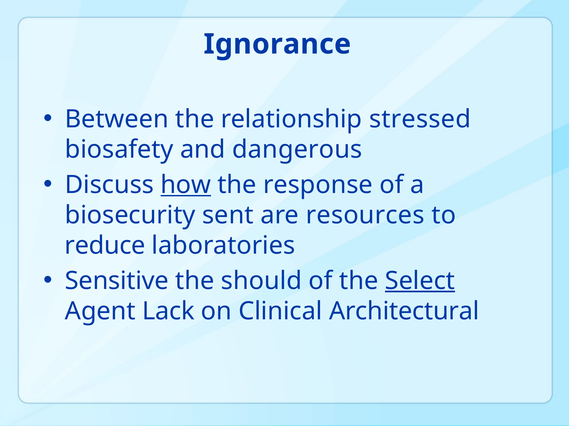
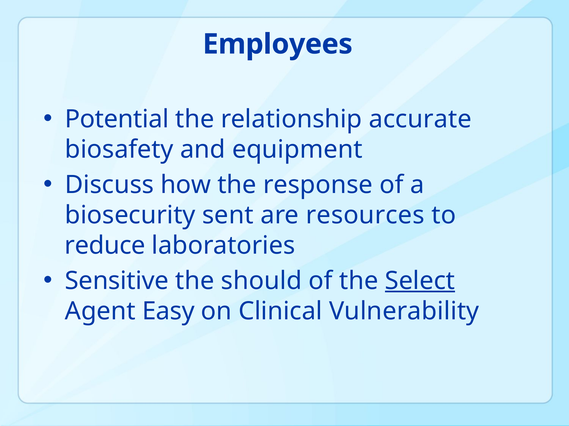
Ignorance: Ignorance -> Employees
Between: Between -> Potential
stressed: stressed -> accurate
dangerous: dangerous -> equipment
how underline: present -> none
Lack: Lack -> Easy
Architectural: Architectural -> Vulnerability
